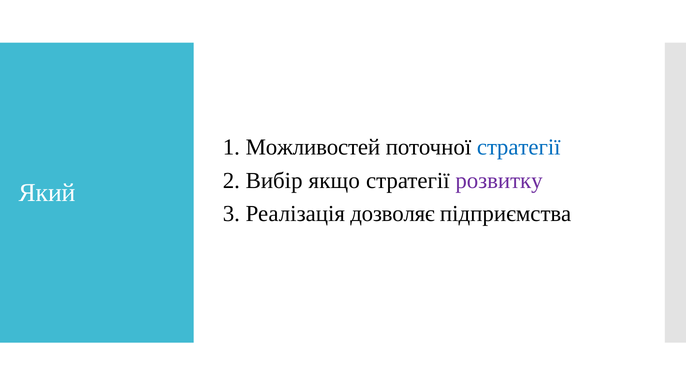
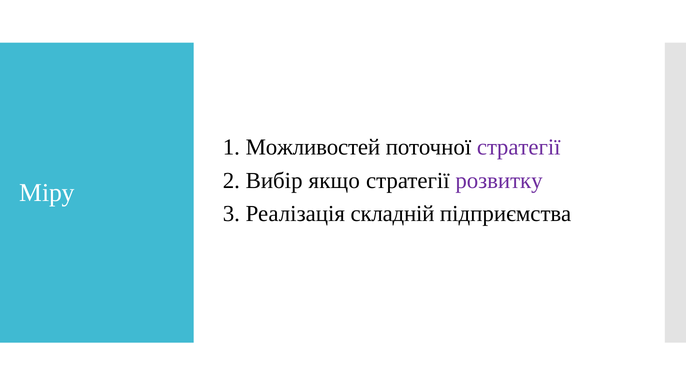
стратегії at (519, 147) colour: blue -> purple
Який: Який -> Міру
дозволяє: дозволяє -> складній
